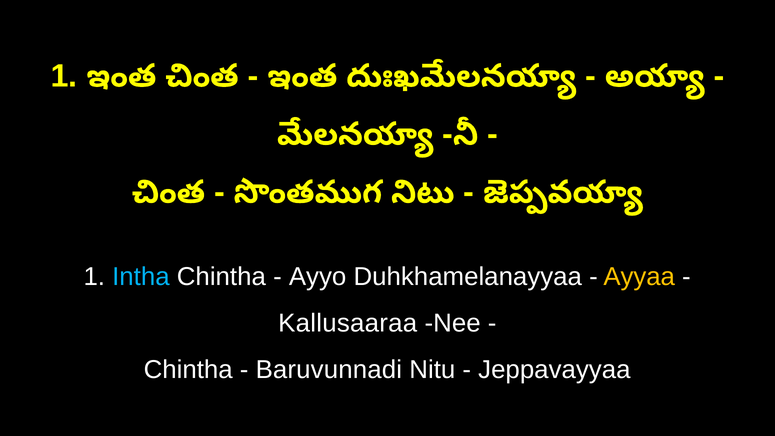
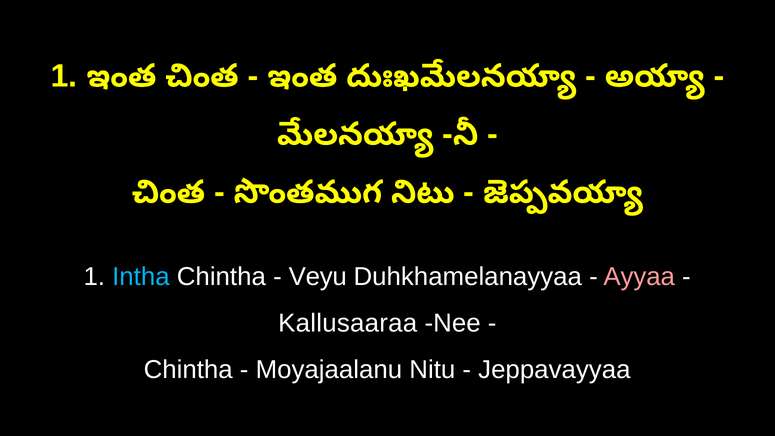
Ayyo: Ayyo -> Veyu
Ayyaa colour: yellow -> pink
Baruvunnadi: Baruvunnadi -> Moyajaalanu
